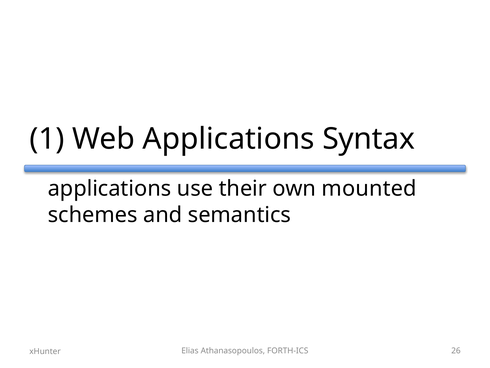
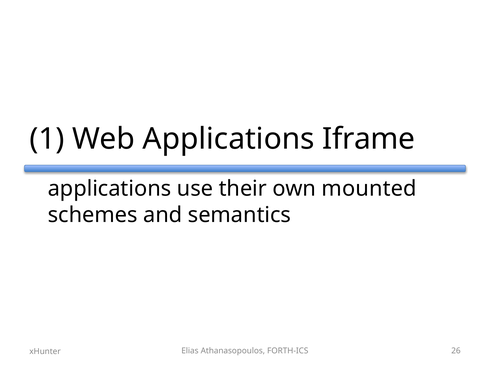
Syntax: Syntax -> Iframe
